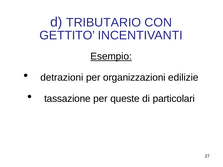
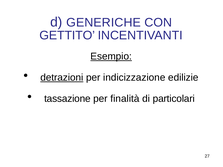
TRIBUTARIO: TRIBUTARIO -> GENERICHE
detrazioni underline: none -> present
organizzazioni: organizzazioni -> indicizzazione
queste: queste -> finalità
